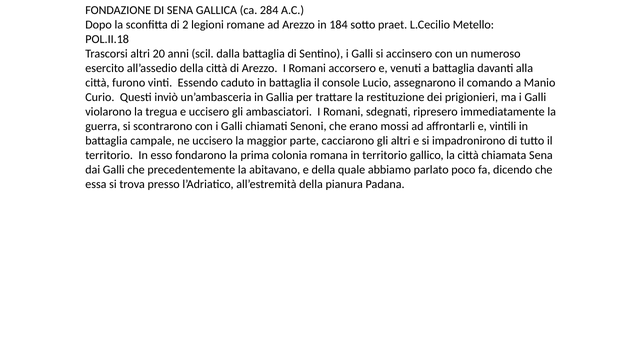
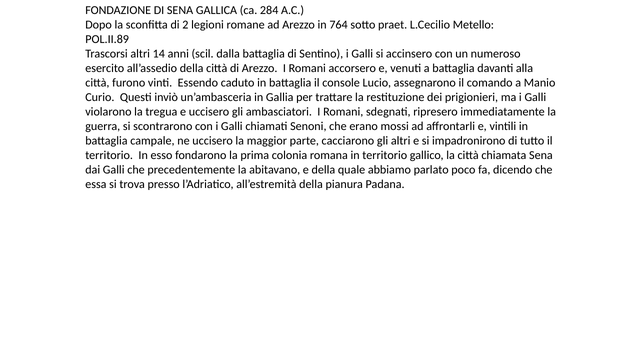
184: 184 -> 764
POL.II.18: POL.II.18 -> POL.II.89
20: 20 -> 14
